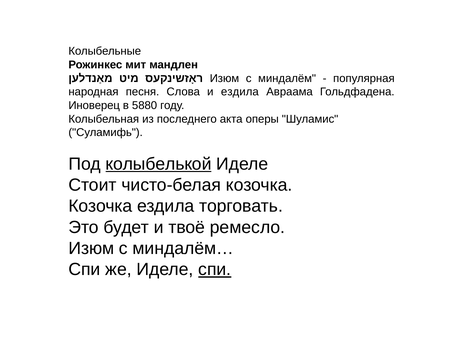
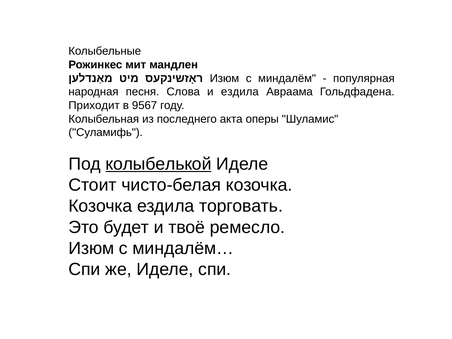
Иноверец: Иноверец -> Приходит
5880: 5880 -> 9567
спи at (215, 269) underline: present -> none
